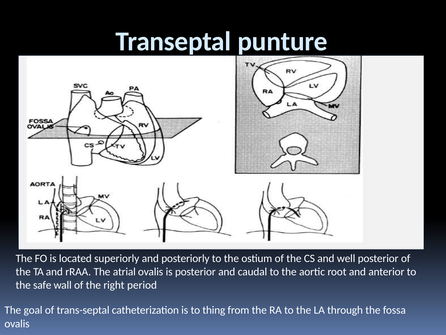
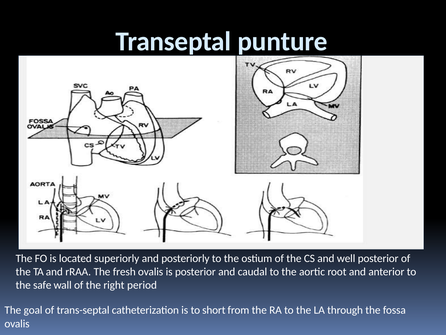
atrial: atrial -> fresh
thing: thing -> short
